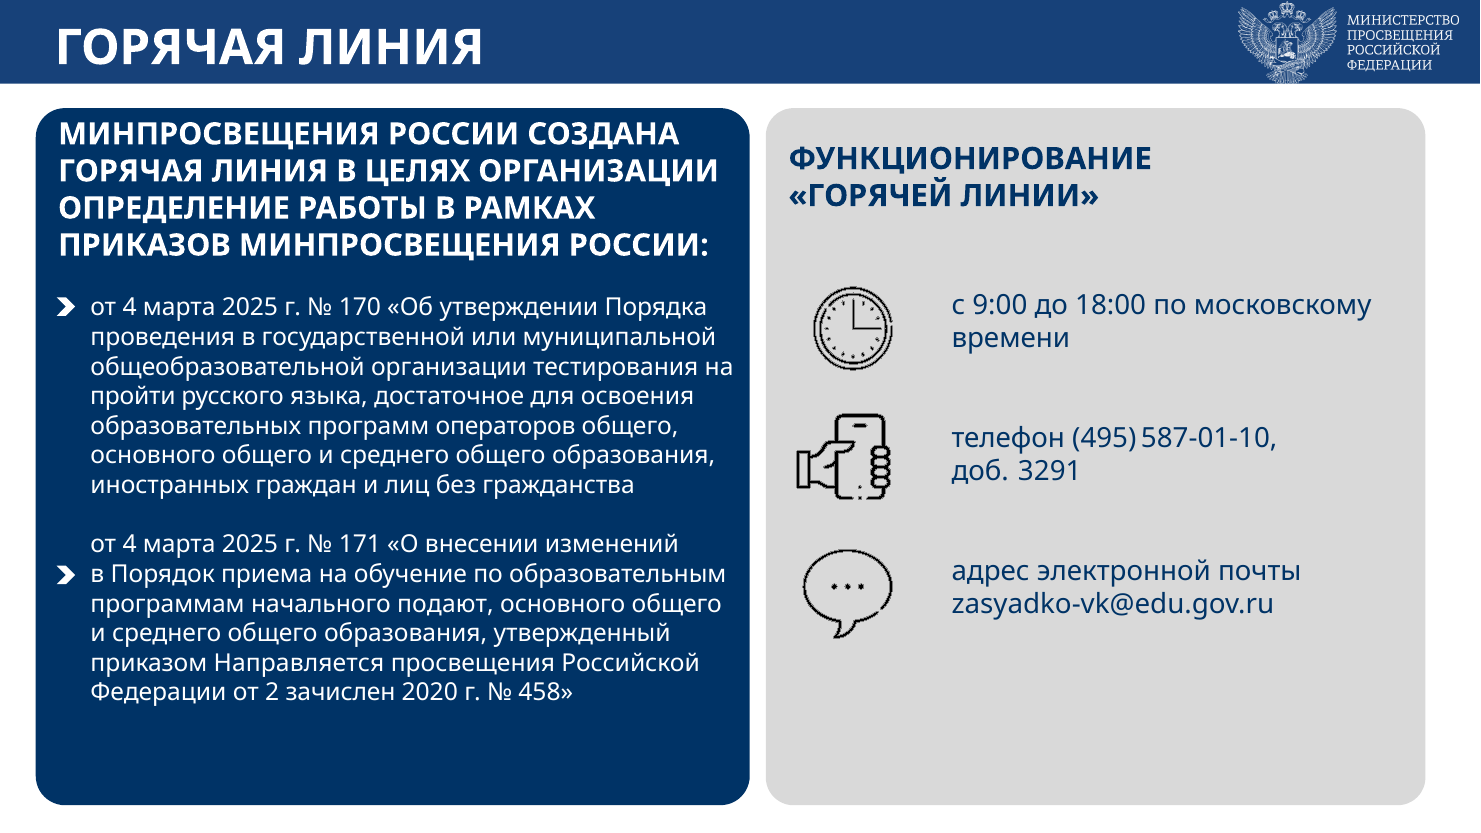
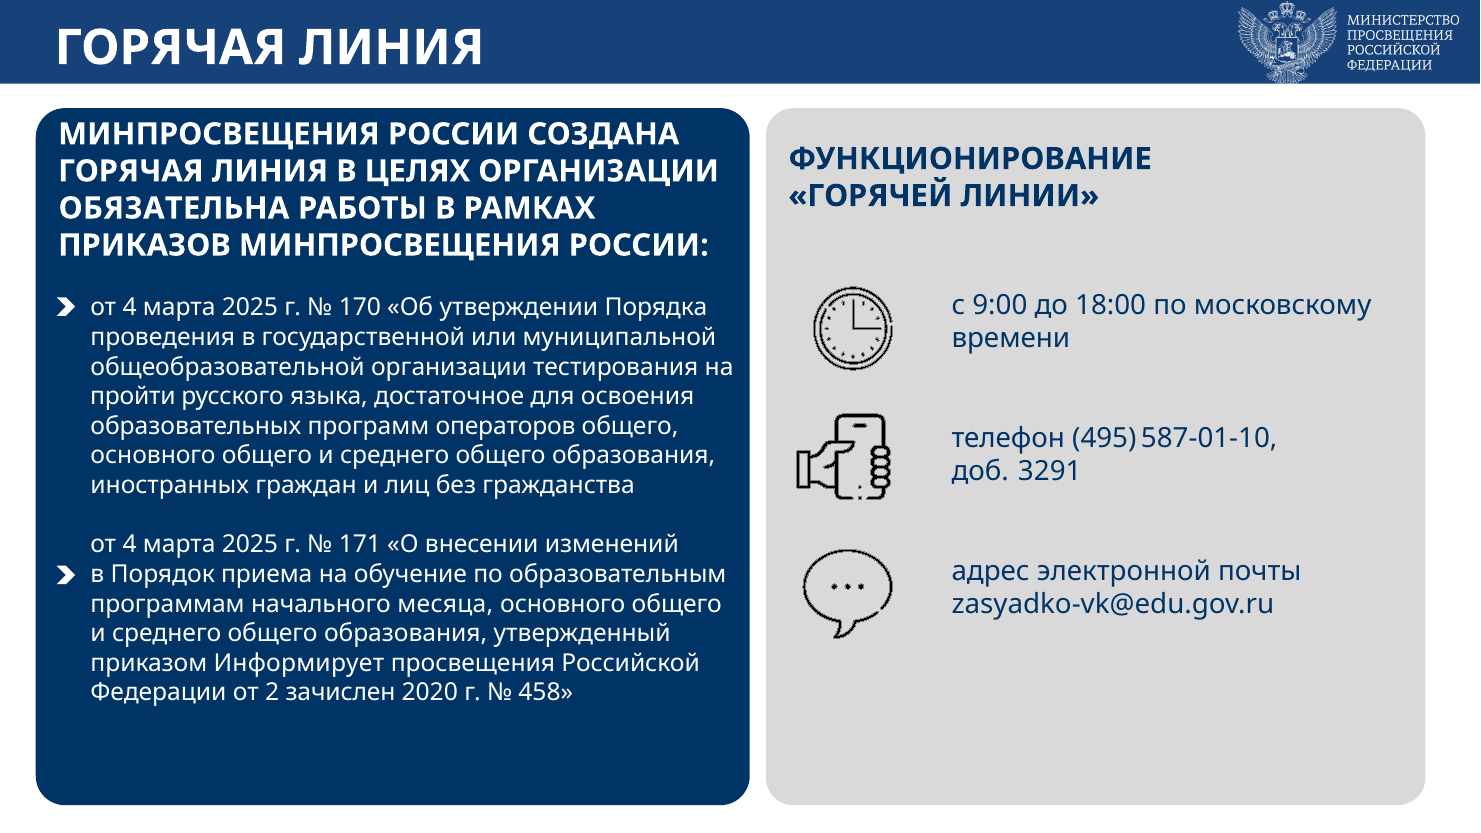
ОПРЕДЕЛЕНИЕ: ОПРЕДЕЛЕНИЕ -> ОБЯЗАТЕЛЬНА
подают: подают -> месяца
Направляется: Направляется -> Информирует
